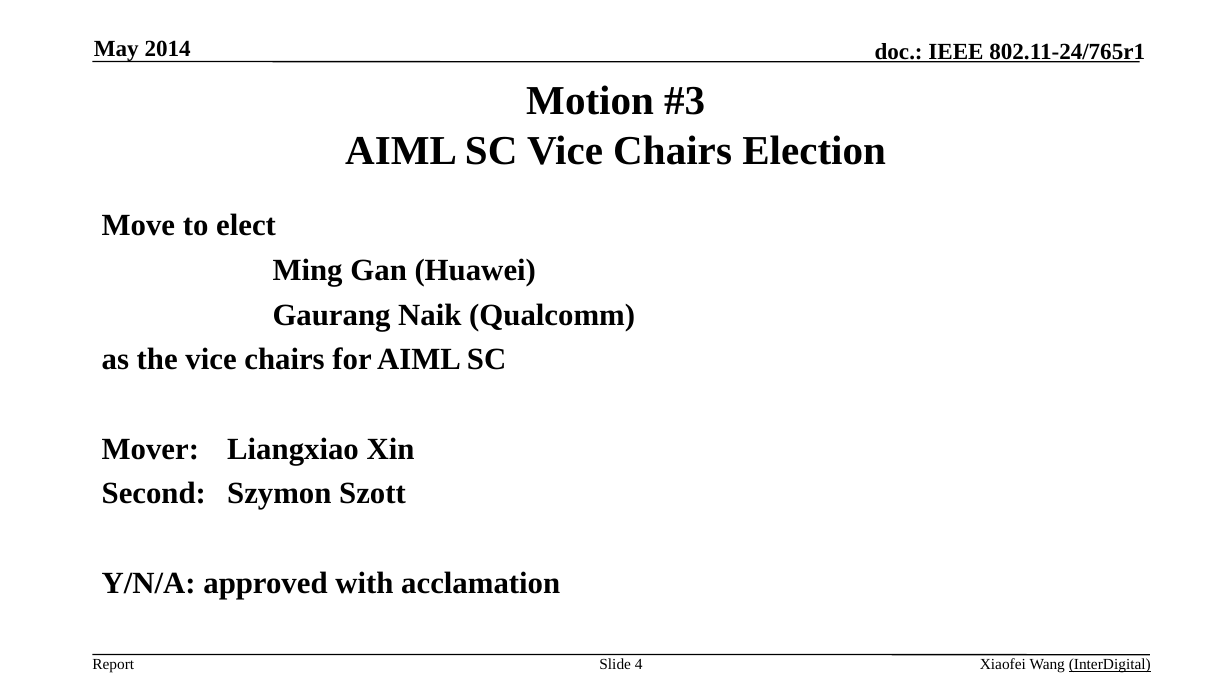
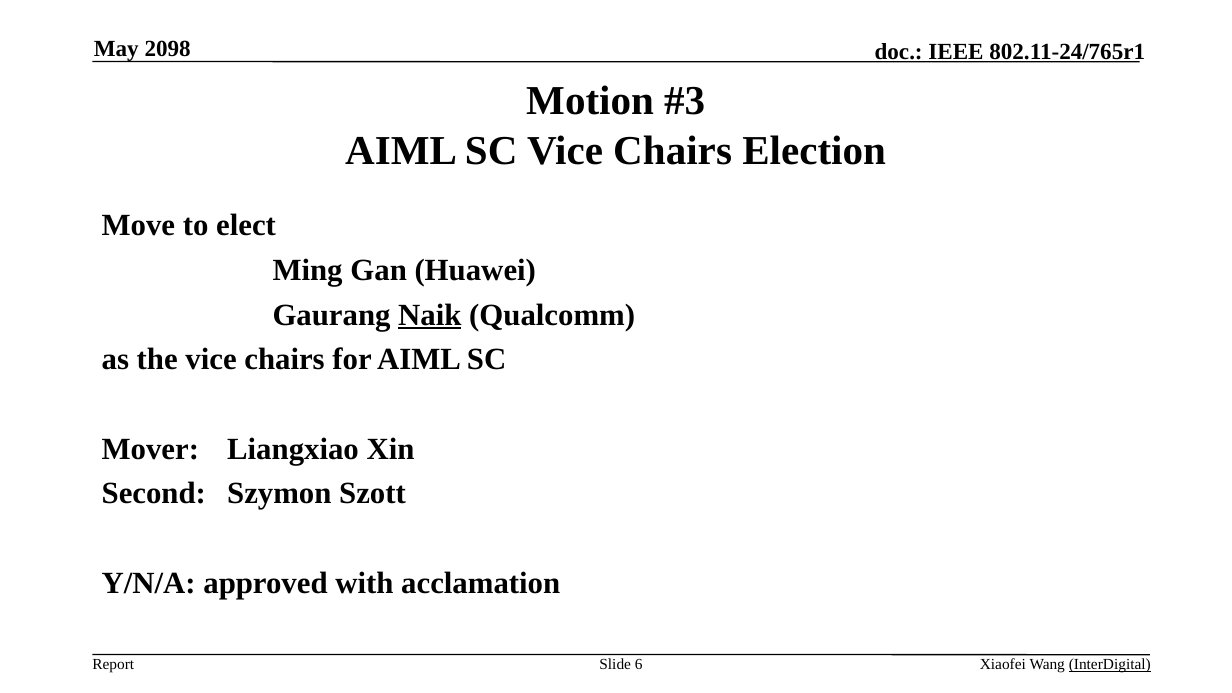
2014: 2014 -> 2098
Naik underline: none -> present
4: 4 -> 6
